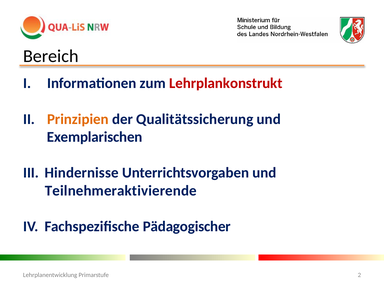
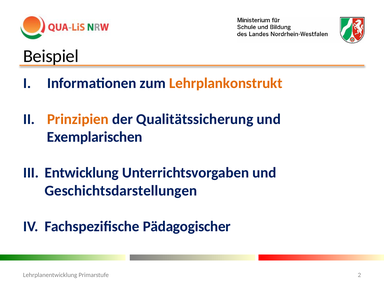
Bereich: Bereich -> Beispiel
Lehrplankonstrukt colour: red -> orange
Hindernisse: Hindernisse -> Entwicklung
Teilnehmeraktivierende: Teilnehmeraktivierende -> Geschichtsdarstellungen
